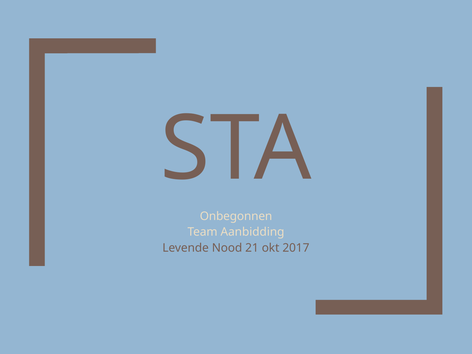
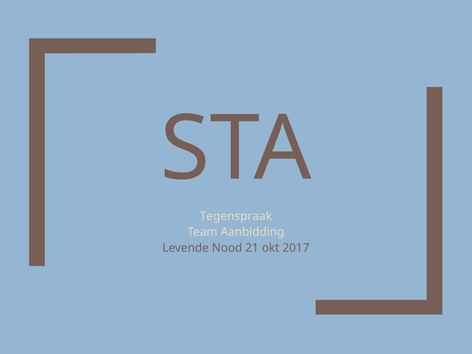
Onbegonnen: Onbegonnen -> Tegenspraak
